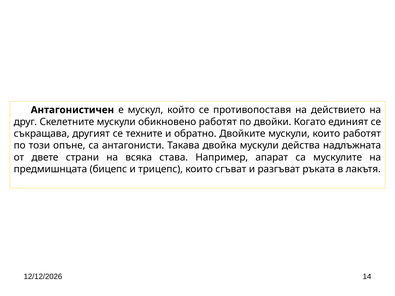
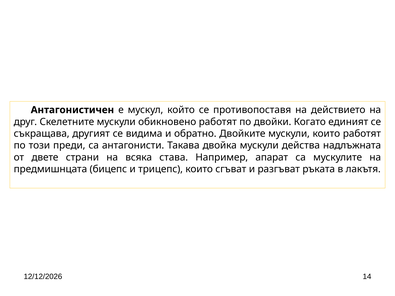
техните: техните -> видима
опъне: опъне -> преди
